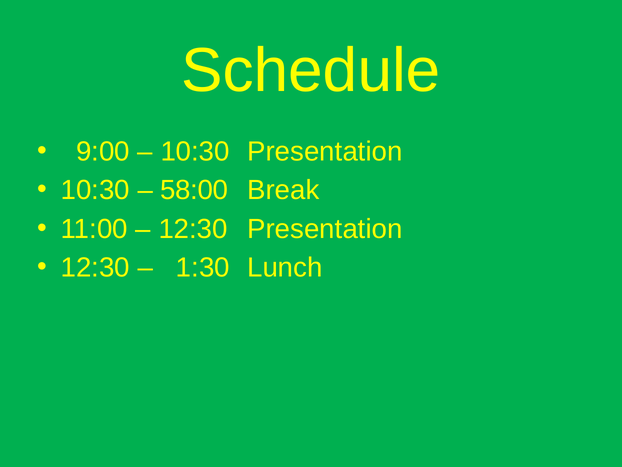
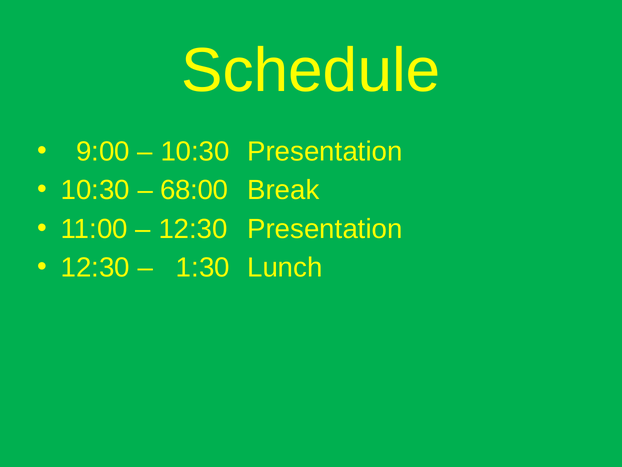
58:00: 58:00 -> 68:00
